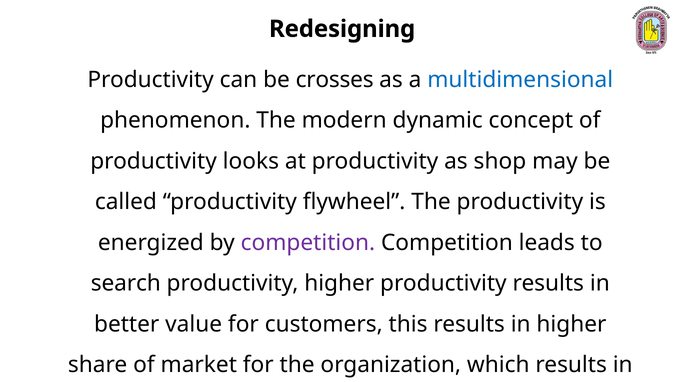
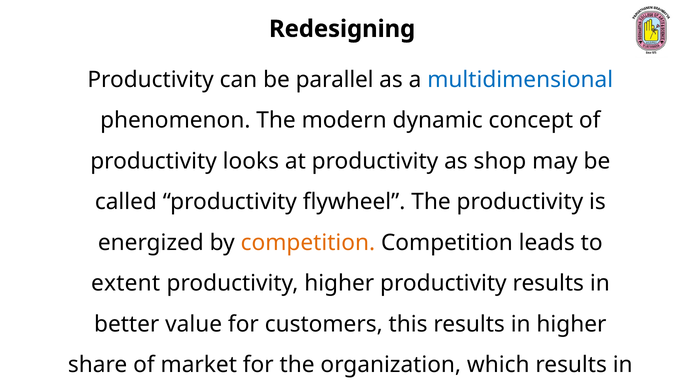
crosses: crosses -> parallel
competition at (308, 243) colour: purple -> orange
search: search -> extent
